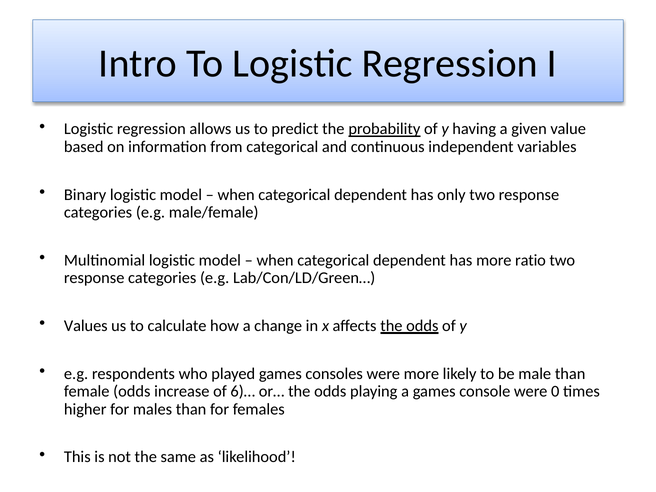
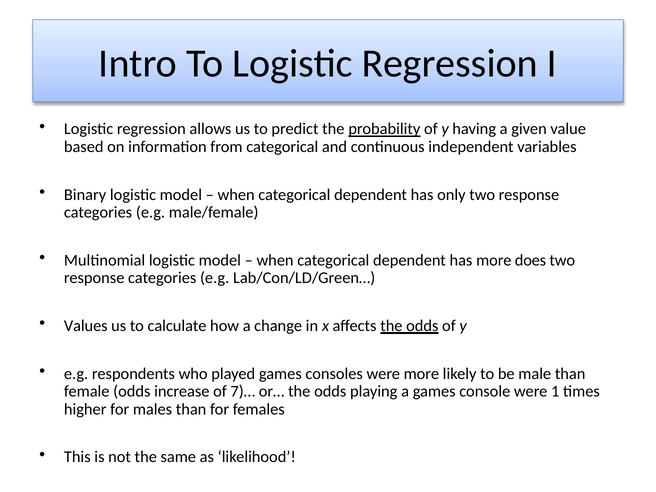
ratio: ratio -> does
6)…: 6)… -> 7)…
0: 0 -> 1
